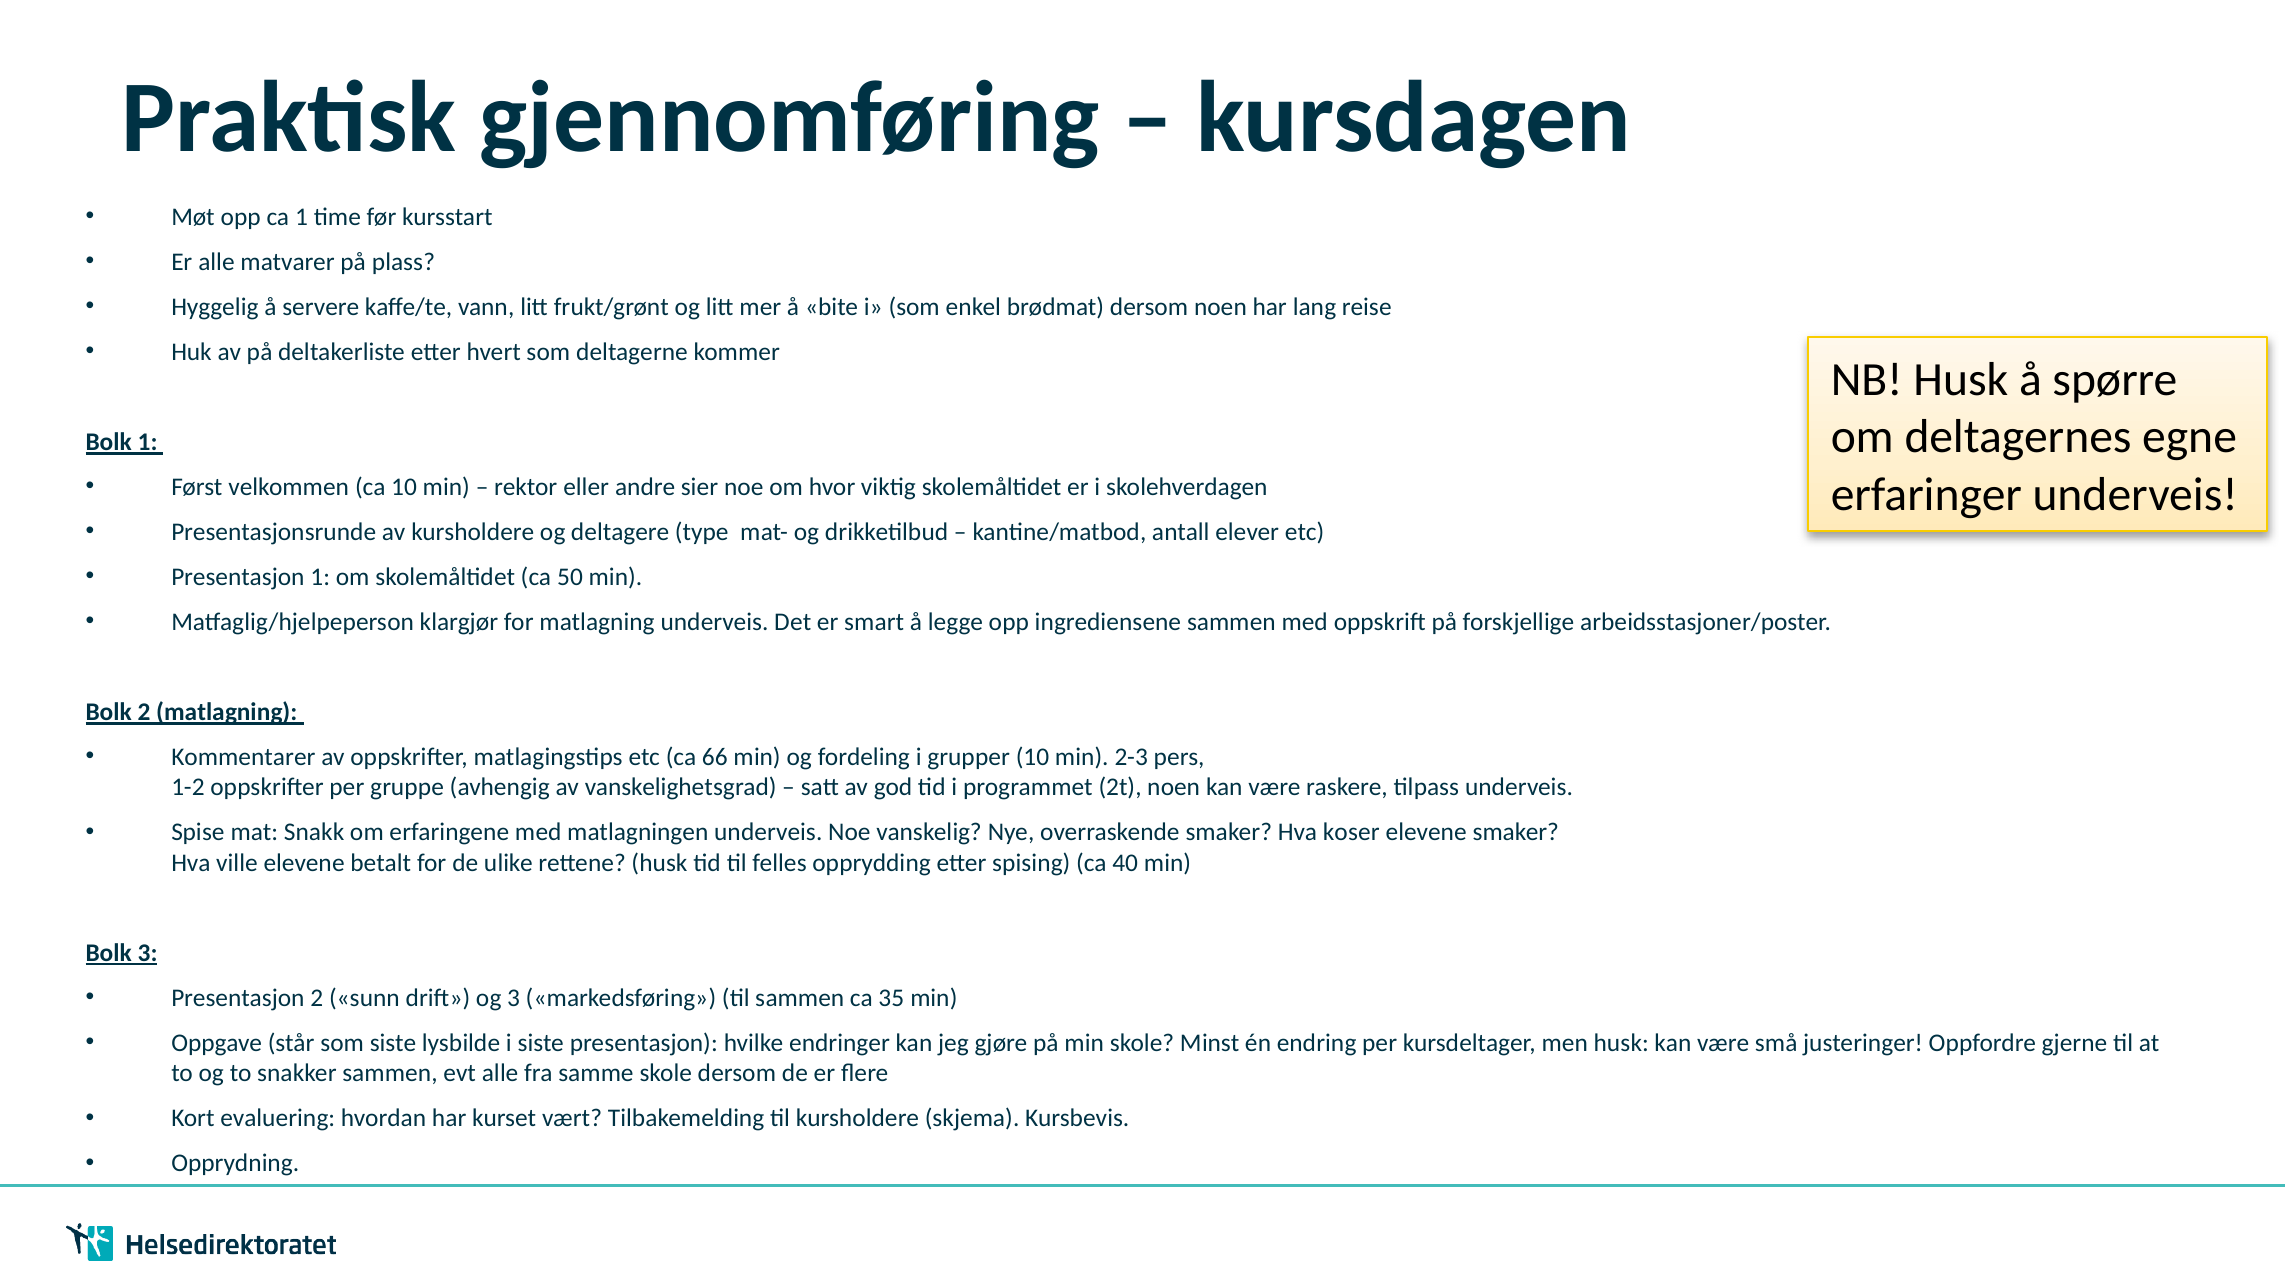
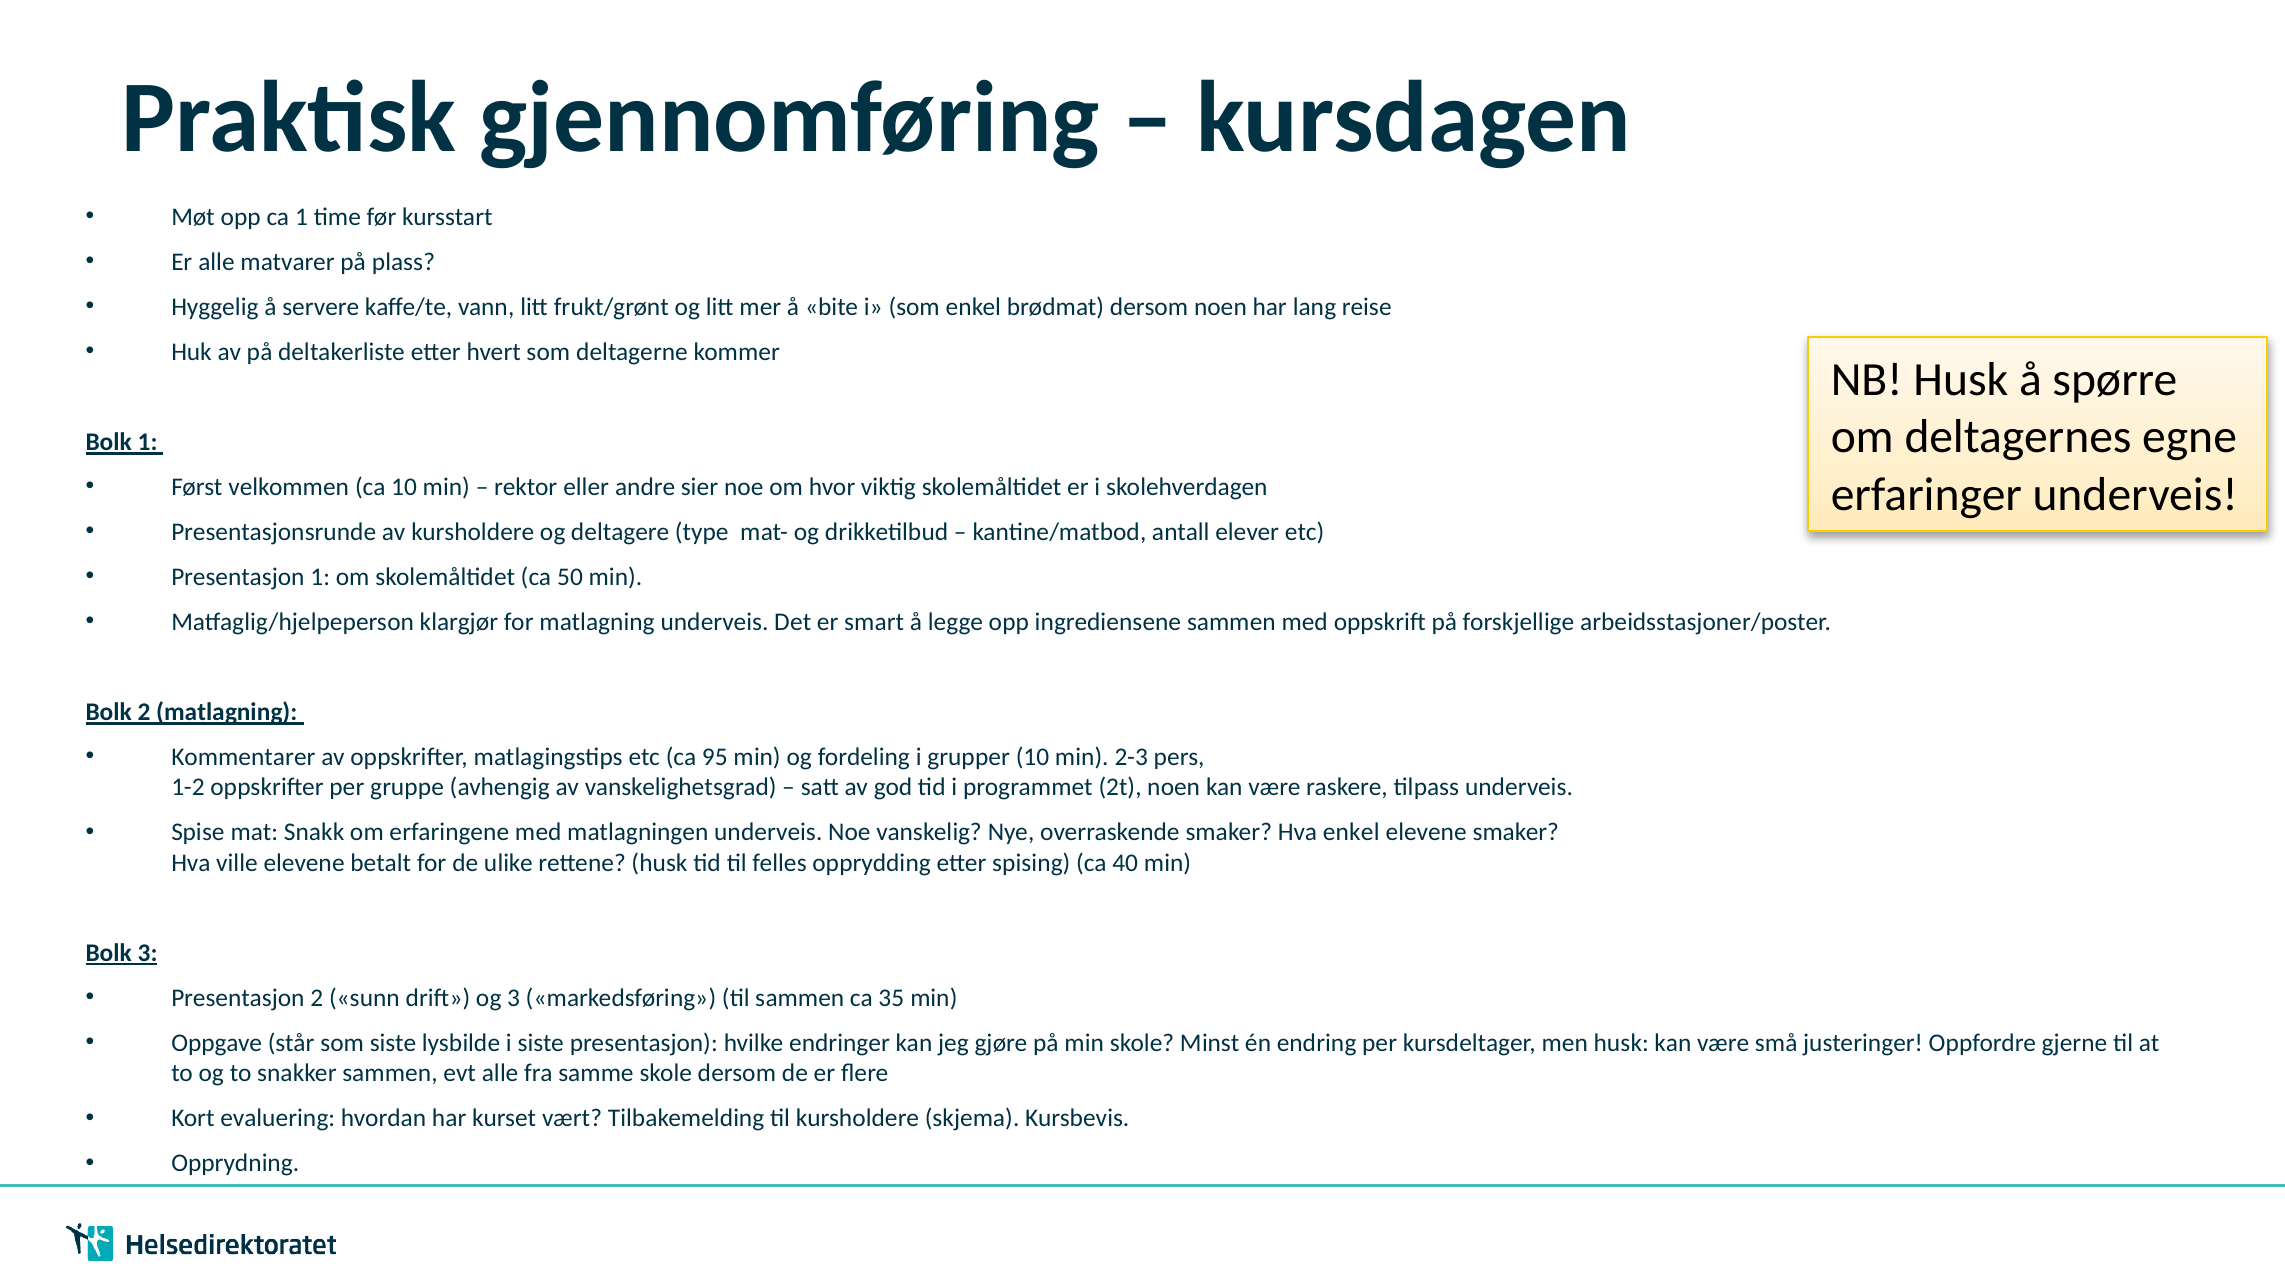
66: 66 -> 95
Hva koser: koser -> enkel
